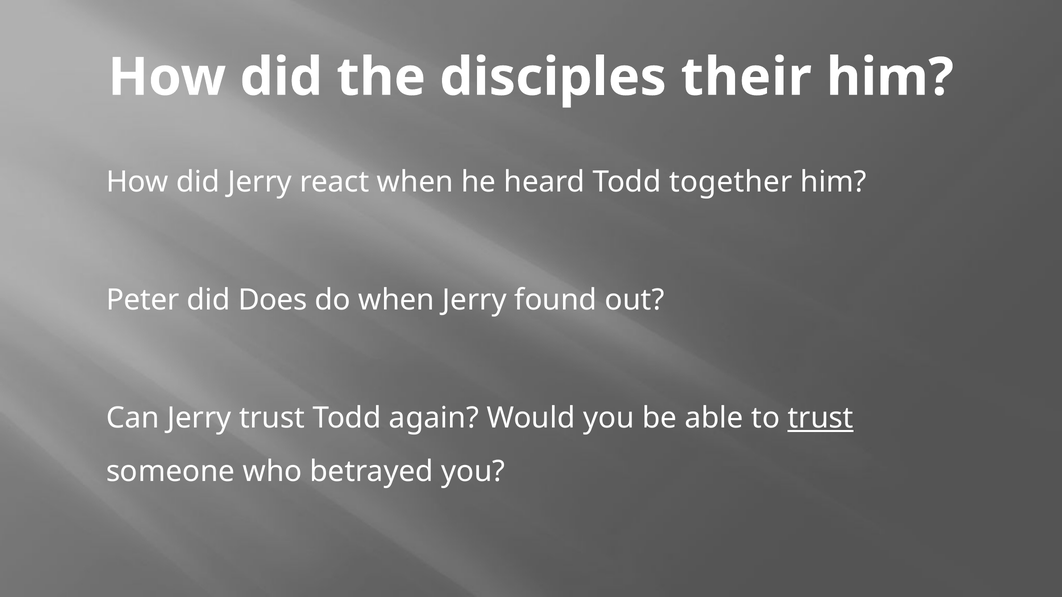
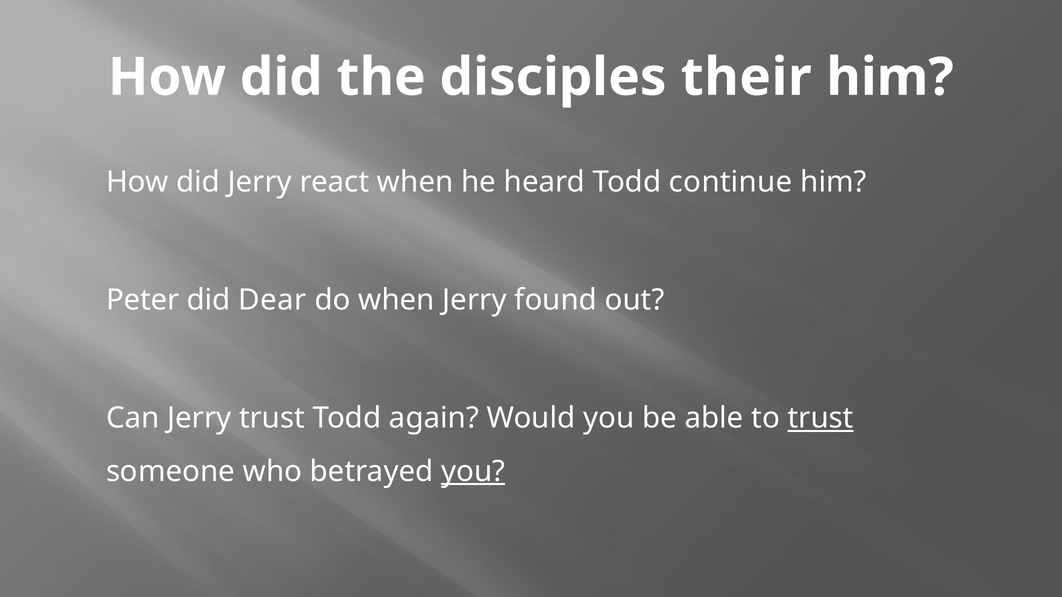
together: together -> continue
Does: Does -> Dear
you at (473, 472) underline: none -> present
